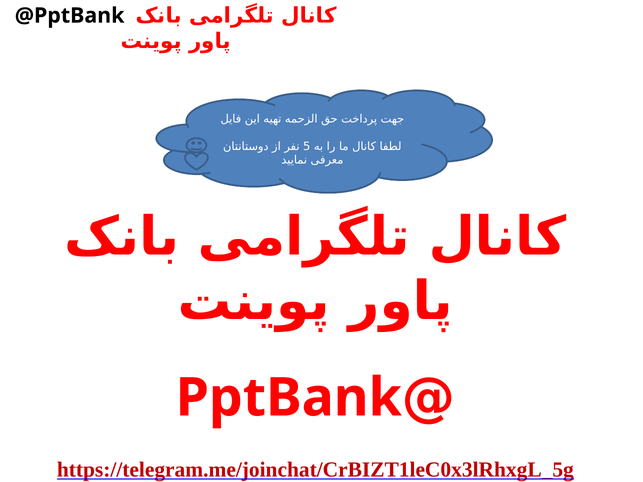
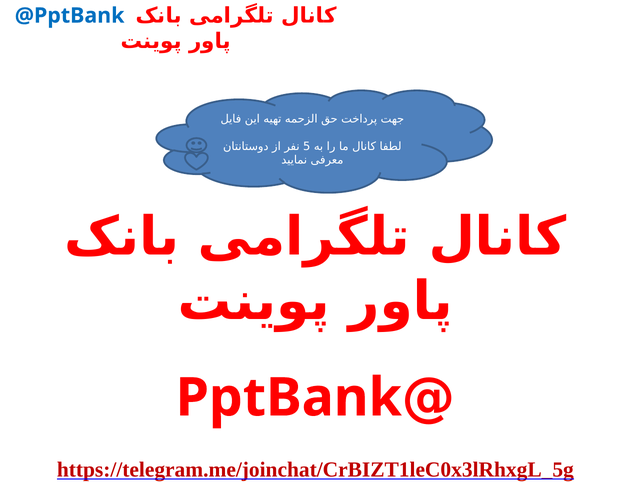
@PptBank colour: black -> blue
